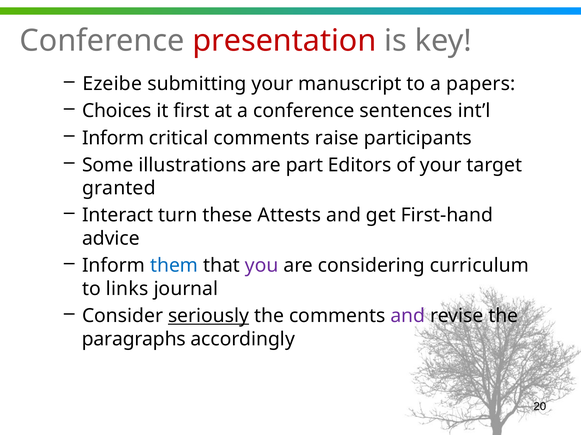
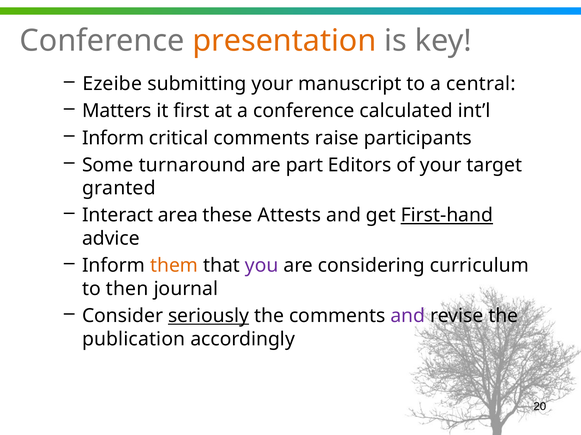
presentation colour: red -> orange
papers: papers -> central
Choices: Choices -> Matters
sentences: sentences -> calculated
illustrations: illustrations -> turnaround
turn: turn -> area
First-hand underline: none -> present
them colour: blue -> orange
links: links -> then
paragraphs: paragraphs -> publication
